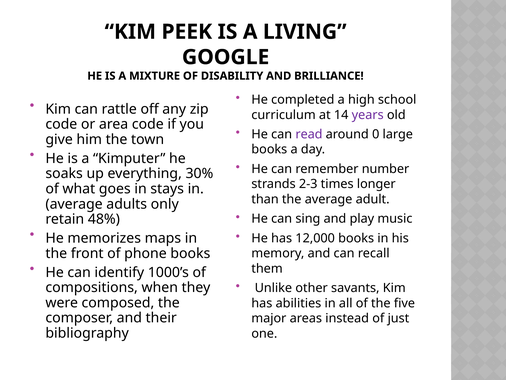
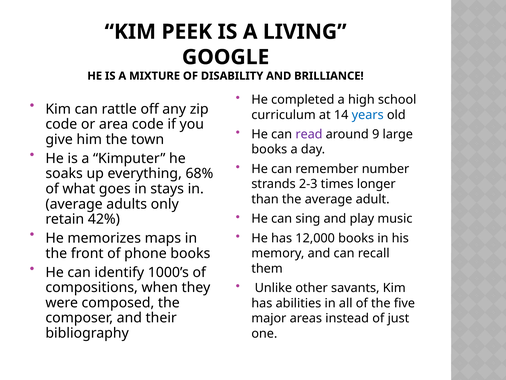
years colour: purple -> blue
0: 0 -> 9
30%: 30% -> 68%
48%: 48% -> 42%
